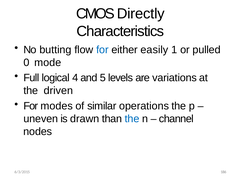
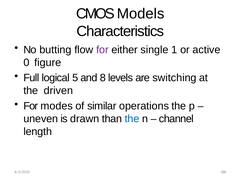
Directly: Directly -> Models
for at (102, 50) colour: blue -> purple
easily: easily -> single
pulled: pulled -> active
mode: mode -> figure
4: 4 -> 5
5: 5 -> 8
variations: variations -> switching
nodes: nodes -> length
